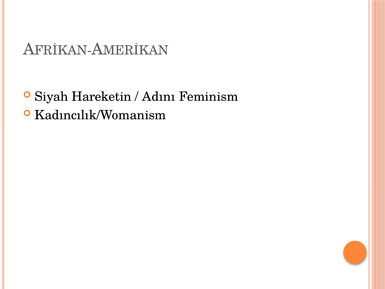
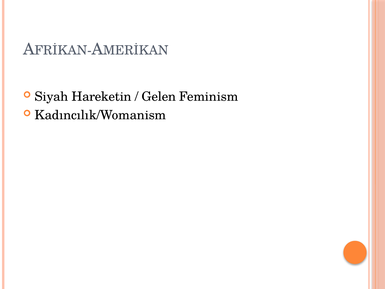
Adını: Adını -> Gelen
